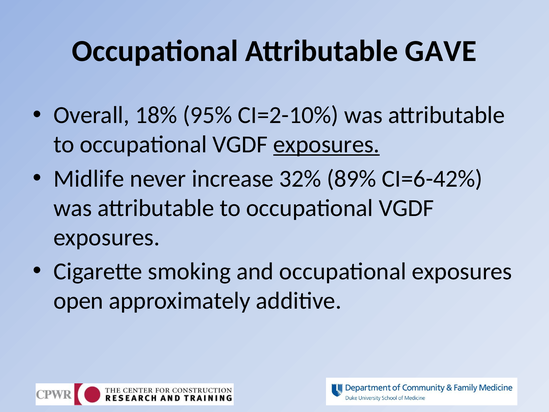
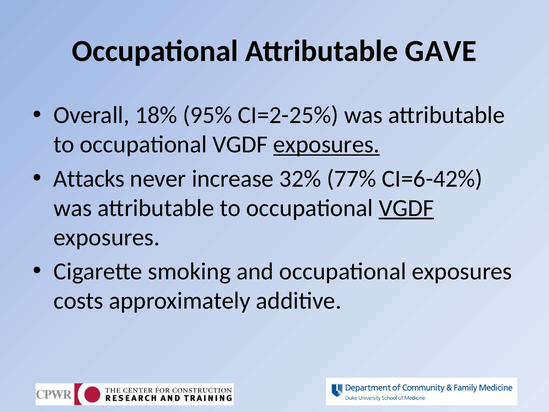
CI=2-10%: CI=2-10% -> CI=2-25%
Midlife: Midlife -> Attacks
89%: 89% -> 77%
VGDF at (406, 208) underline: none -> present
open: open -> costs
